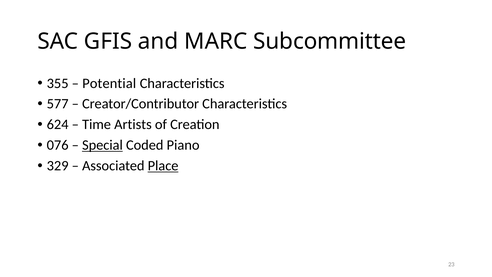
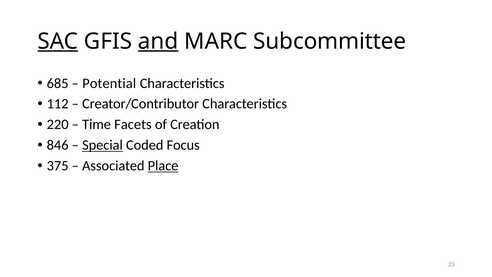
SAC underline: none -> present
and underline: none -> present
355: 355 -> 685
577: 577 -> 112
624: 624 -> 220
Artists: Artists -> Facets
076: 076 -> 846
Piano: Piano -> Focus
329: 329 -> 375
